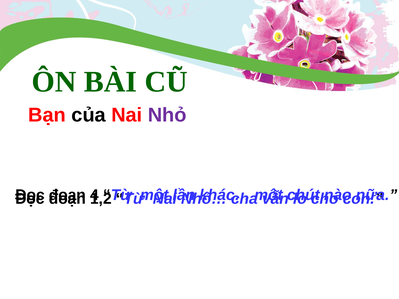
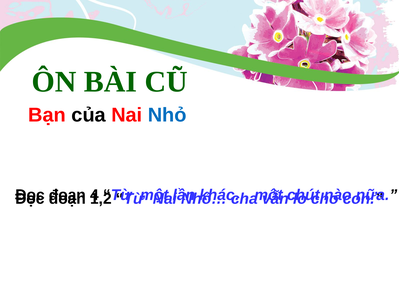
Nhỏ colour: purple -> blue
